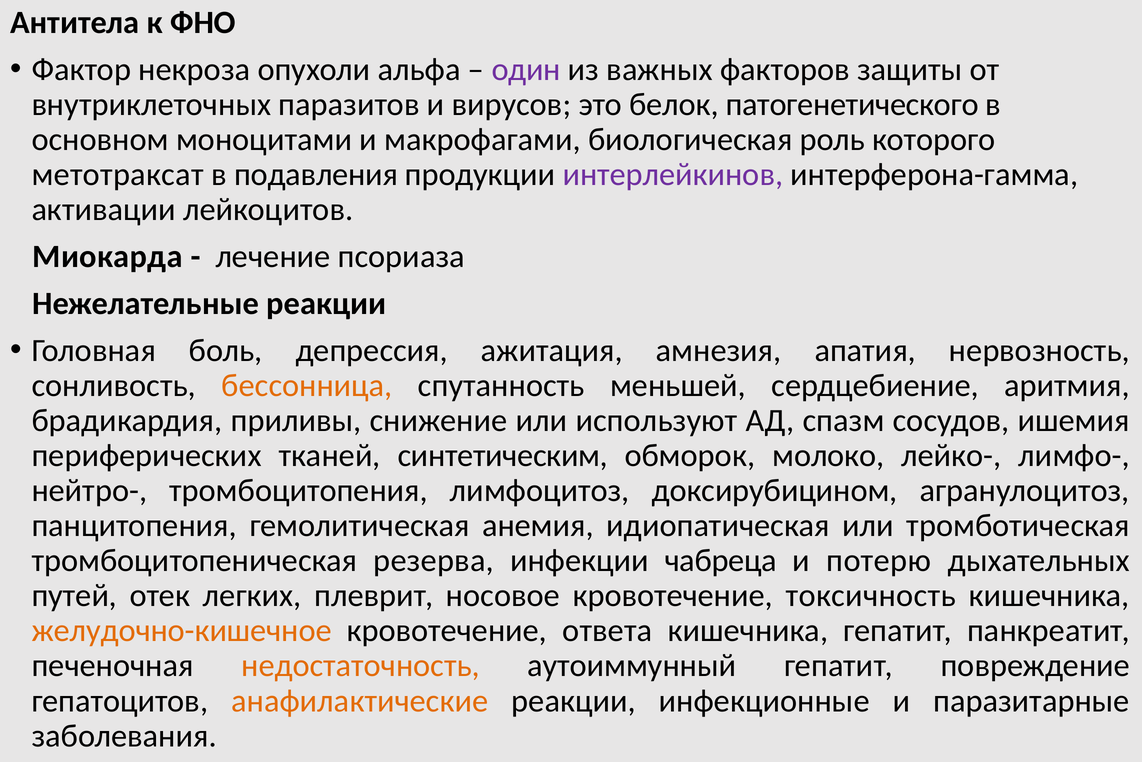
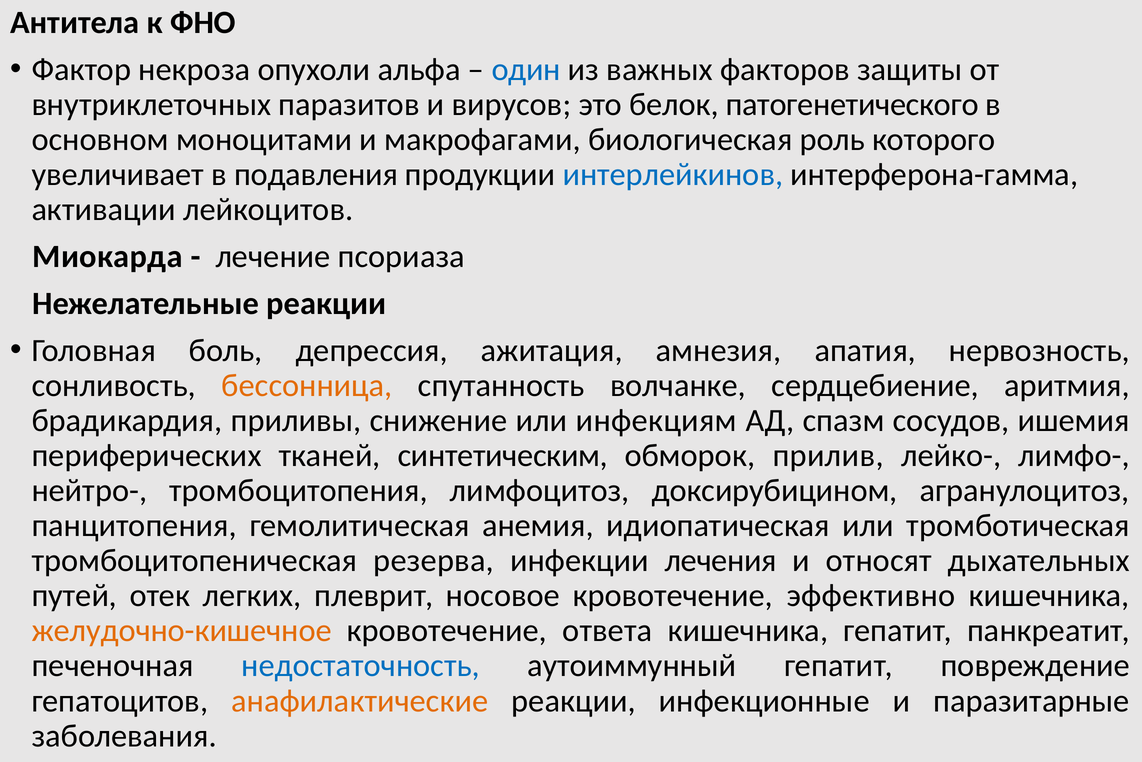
один colour: purple -> blue
метотраксат: метотраксат -> увеличивает
интерлейкинов colour: purple -> blue
меньшей: меньшей -> волчанке
используют: используют -> инфекциям
молоко: молоко -> прилив
чабреца: чабреца -> лечения
потерю: потерю -> относят
токсичность: токсичность -> эффективно
недостаточность colour: orange -> blue
